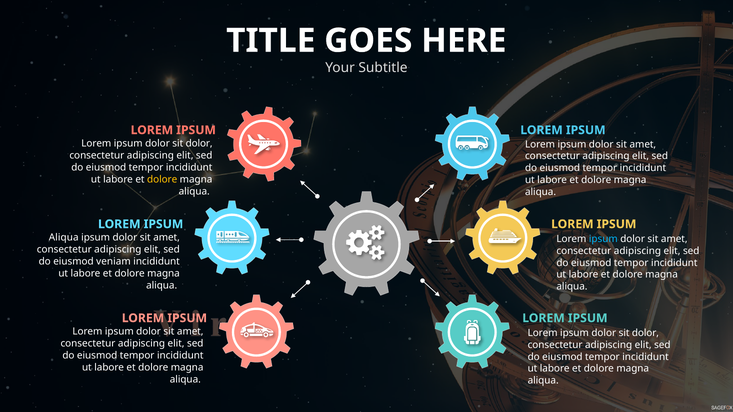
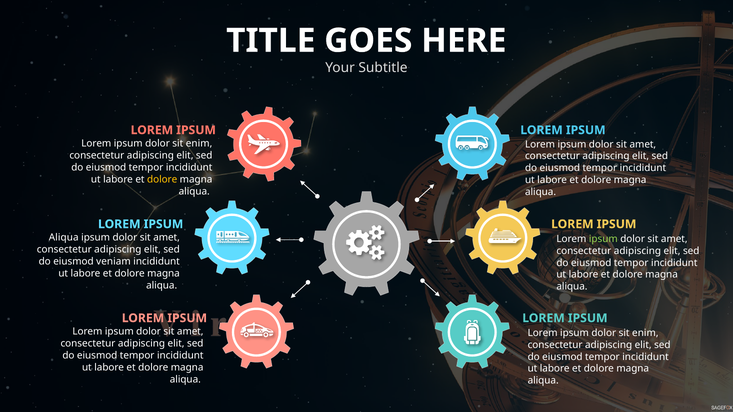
dolor at (199, 144): dolor -> enim
ipsum at (603, 239) colour: light blue -> light green
dolor at (645, 333): dolor -> enim
